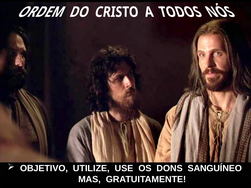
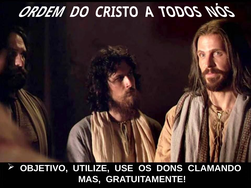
SANGUÍNEO: SANGUÍNEO -> CLAMANDO
